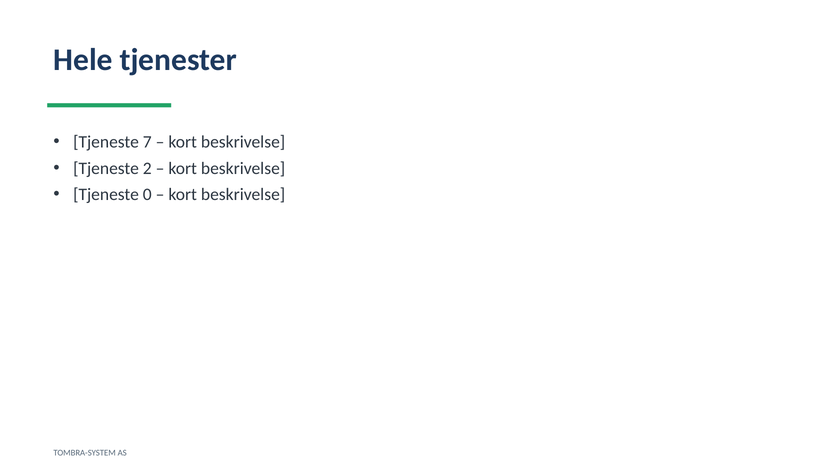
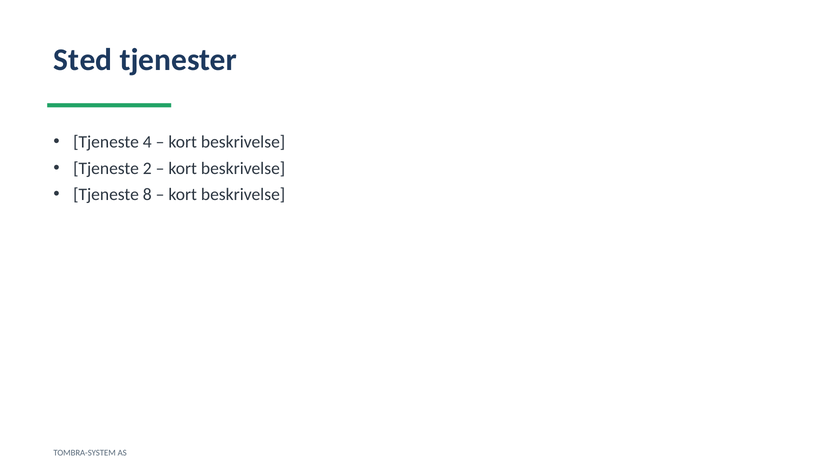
Hele: Hele -> Sted
7: 7 -> 4
0: 0 -> 8
